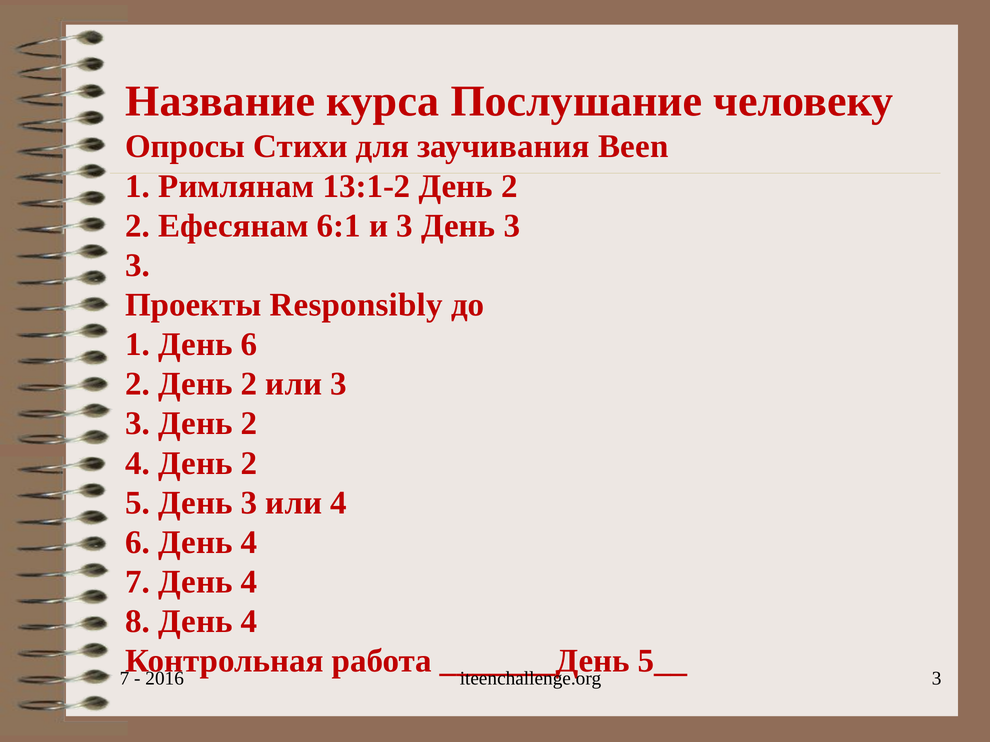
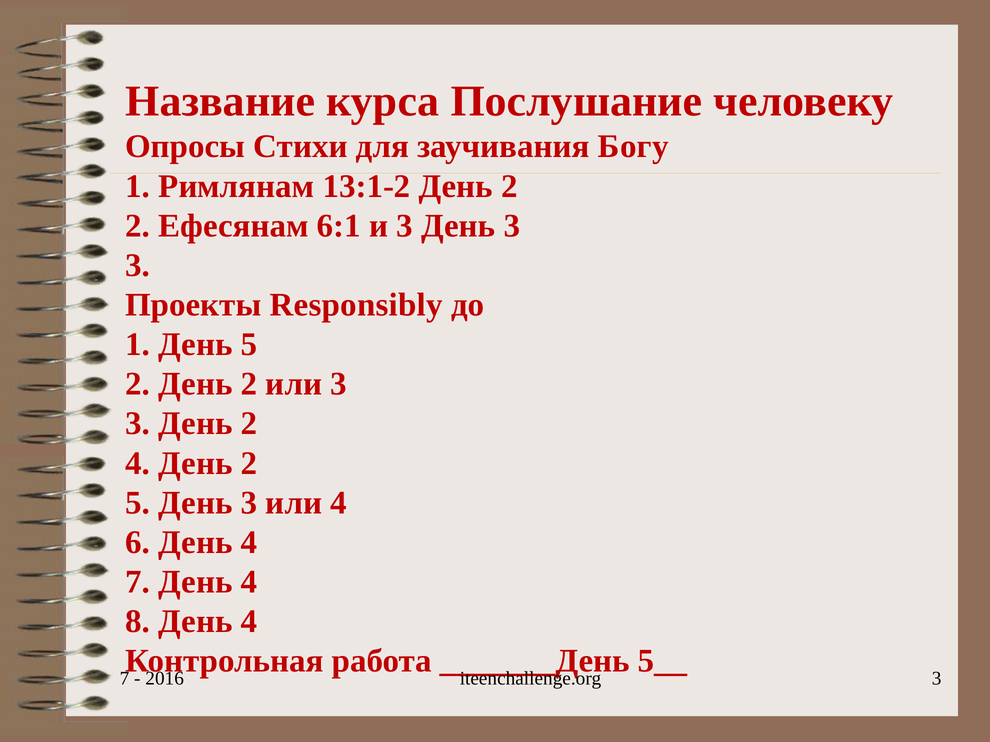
Been: Been -> Богу
День 6: 6 -> 5
